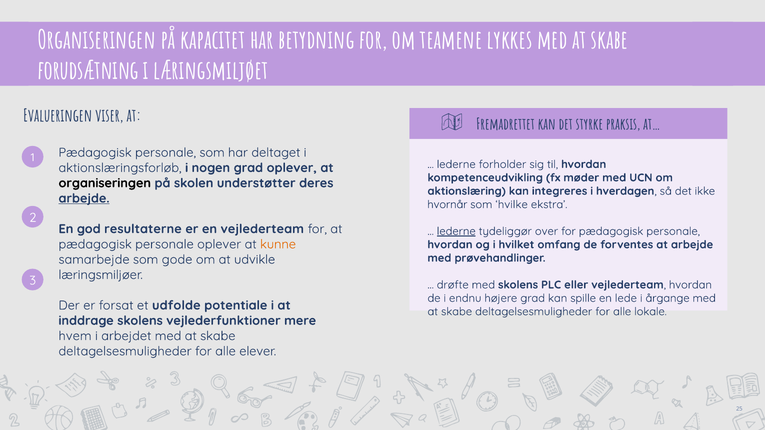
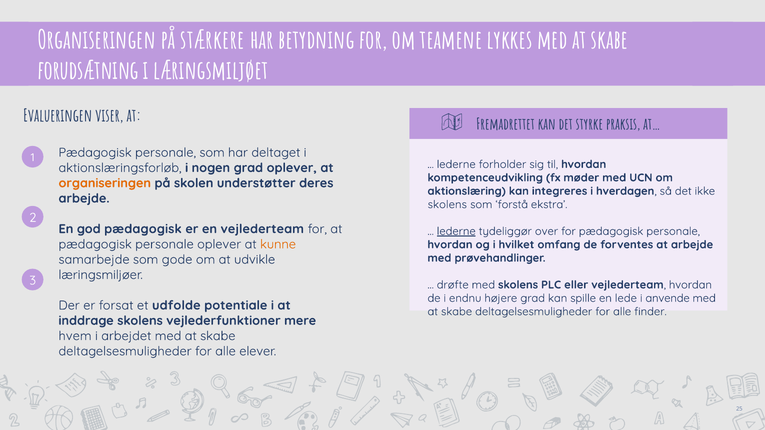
kapacitet: kapacitet -> stærkere
organiseringen at (105, 183) colour: black -> orange
arbejde at (84, 199) underline: present -> none
hvornår at (447, 205): hvornår -> skolens
hvilke: hvilke -> forstå
god resultaterne: resultaterne -> pædagogisk
årgange: årgange -> anvende
lokale: lokale -> finder
